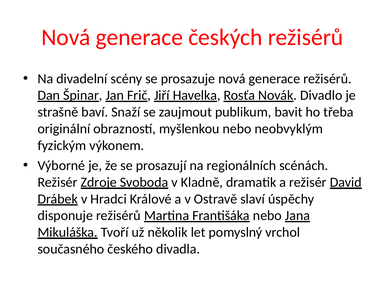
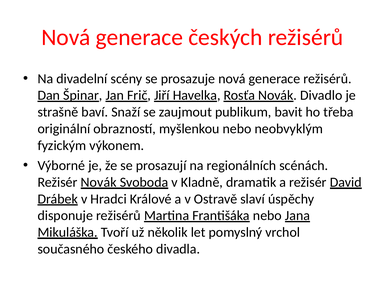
Režisér Zdroje: Zdroje -> Novák
